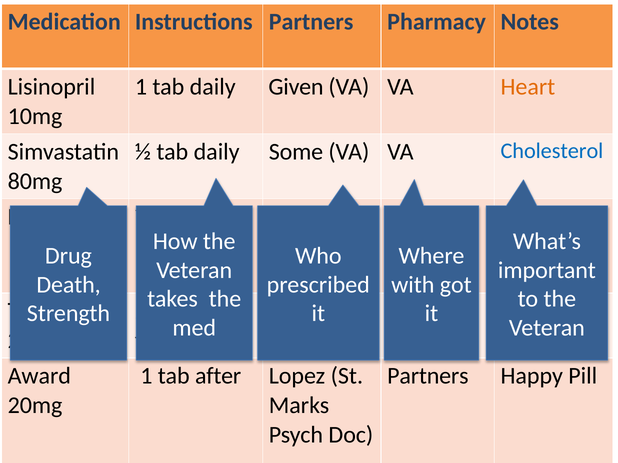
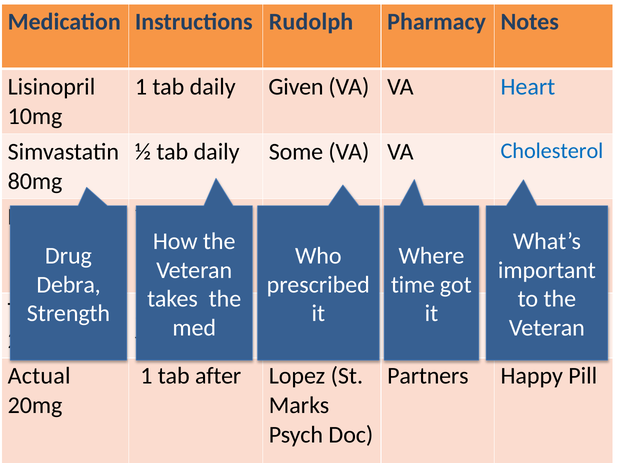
Instructions Partners: Partners -> Rudolph
Heart at (528, 87) colour: orange -> blue
Death: Death -> Debra
with at (413, 285): with -> time
Award: Award -> Actual
